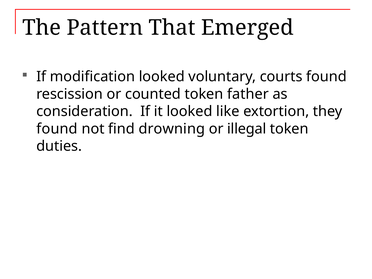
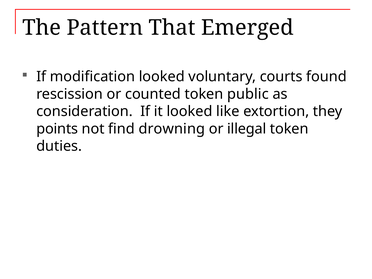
father: father -> public
found at (57, 129): found -> points
